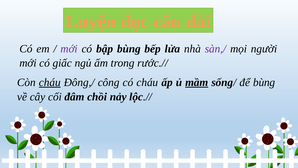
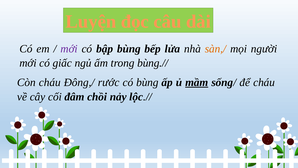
sàn,/ colour: purple -> orange
rước.//: rước.// -> bùng.//
cháu at (50, 82) underline: present -> none
công: công -> rước
có cháu: cháu -> bùng
để bùng: bùng -> cháu
